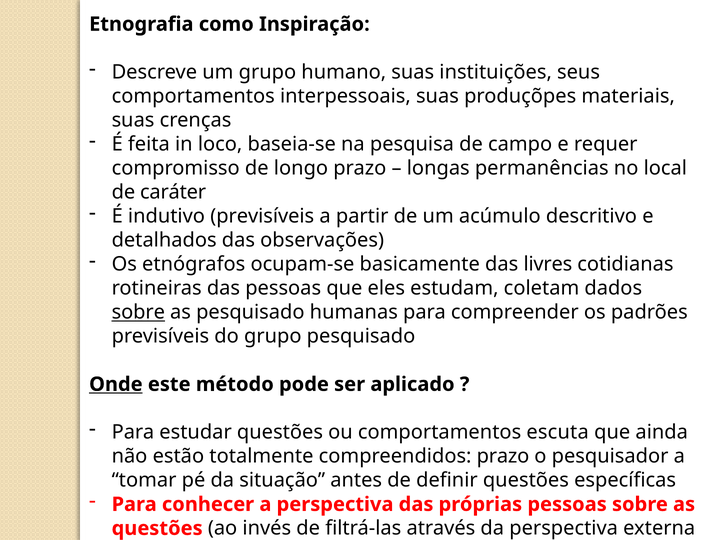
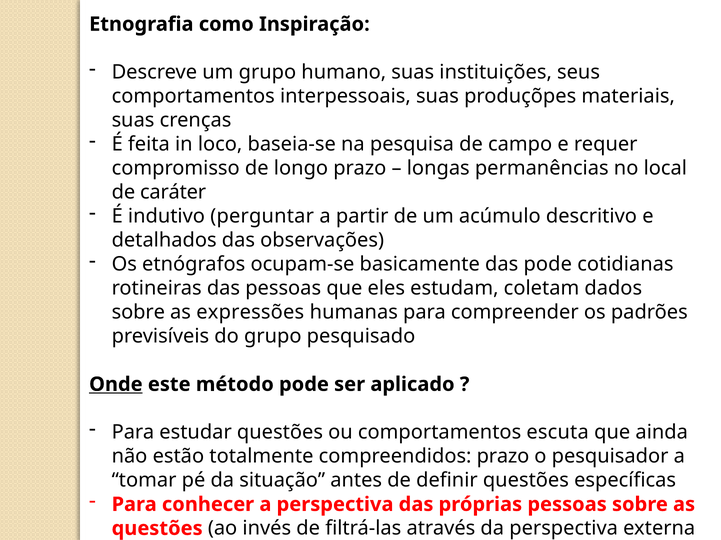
indutivo previsíveis: previsíveis -> perguntar
das livres: livres -> pode
sobre at (138, 313) underline: present -> none
as pesquisado: pesquisado -> expressões
